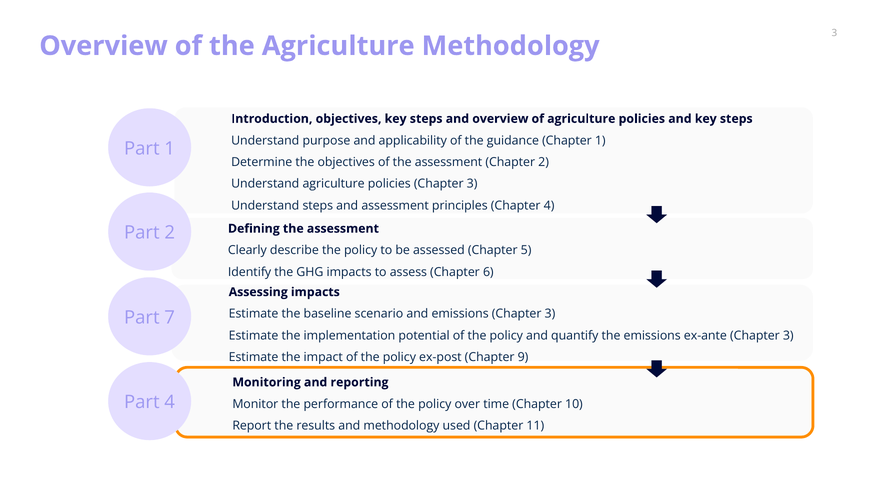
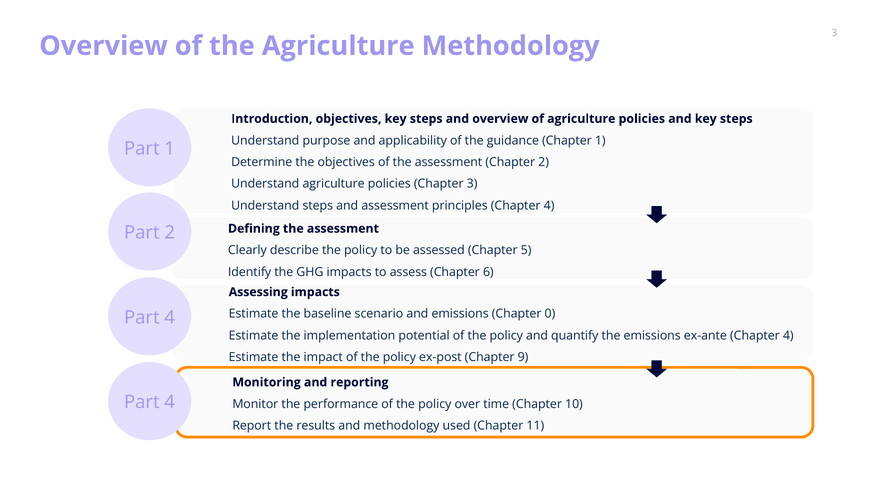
emissions Chapter 3: 3 -> 0
7 at (170, 318): 7 -> 4
ex-ante Chapter 3: 3 -> 4
